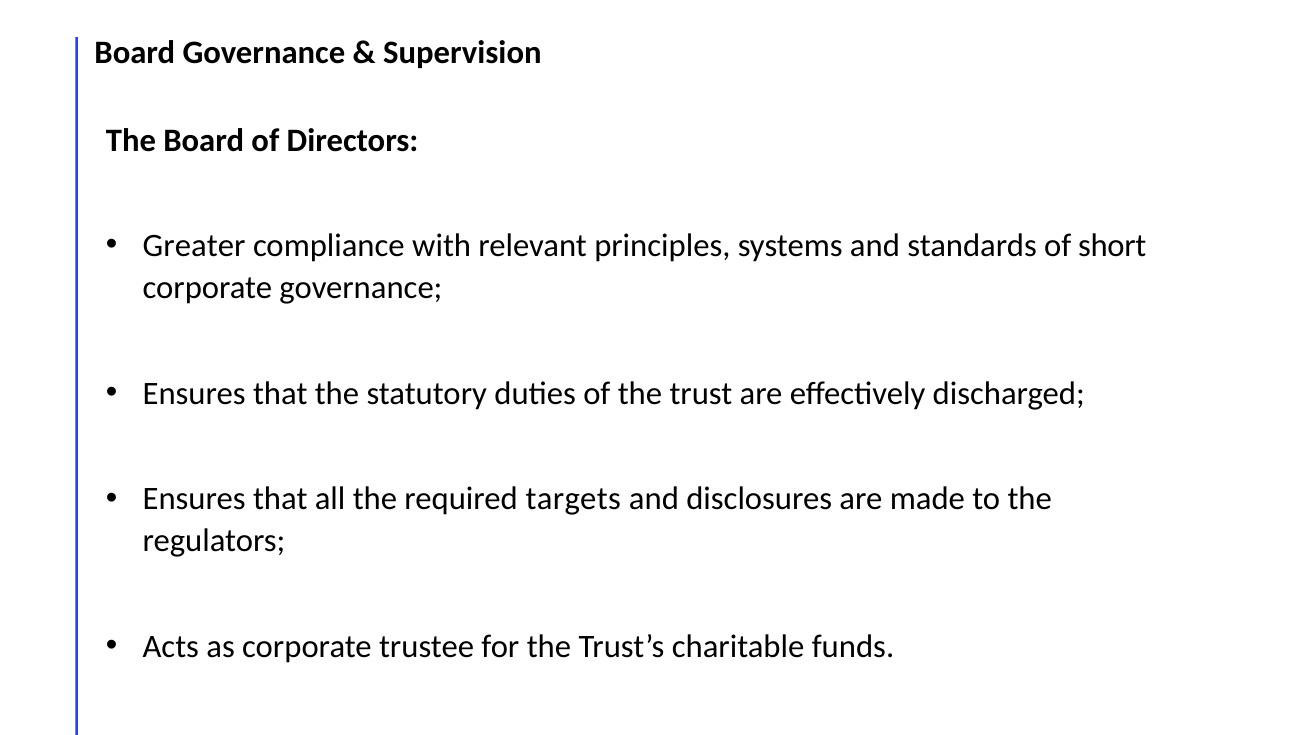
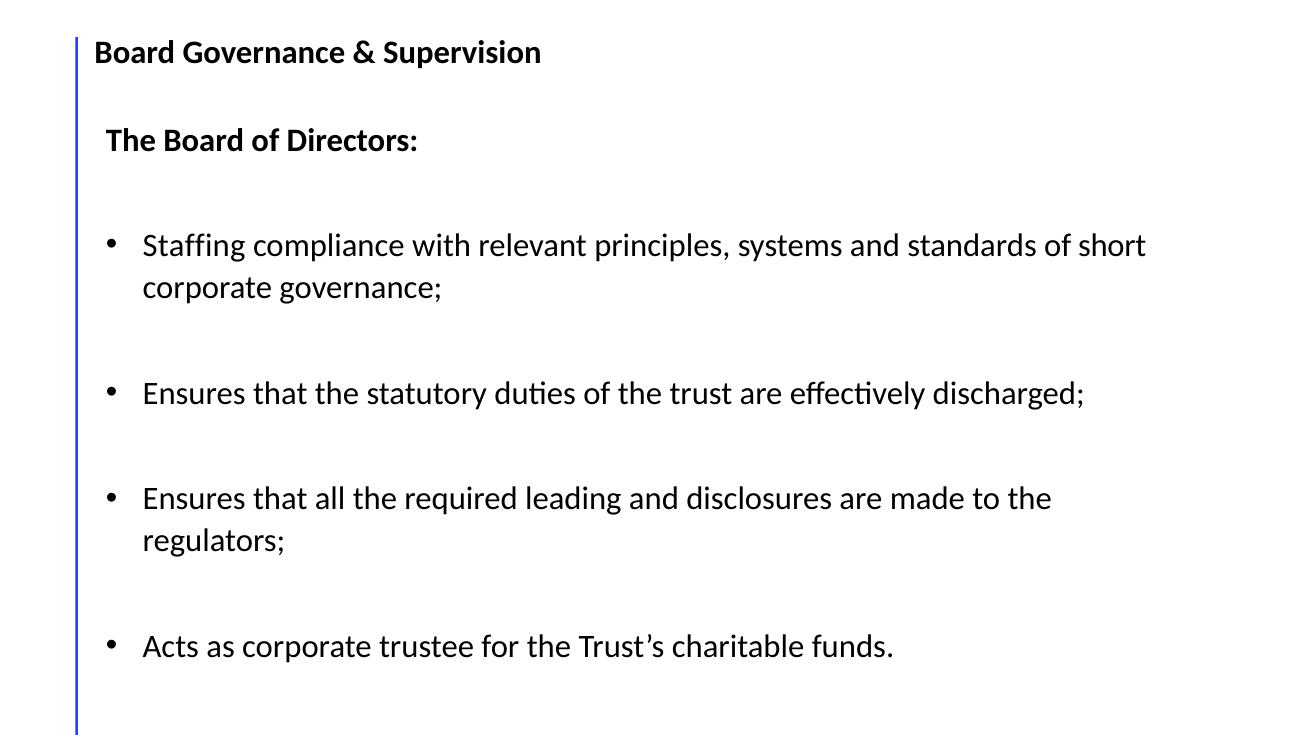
Greater: Greater -> Staffing
targets: targets -> leading
